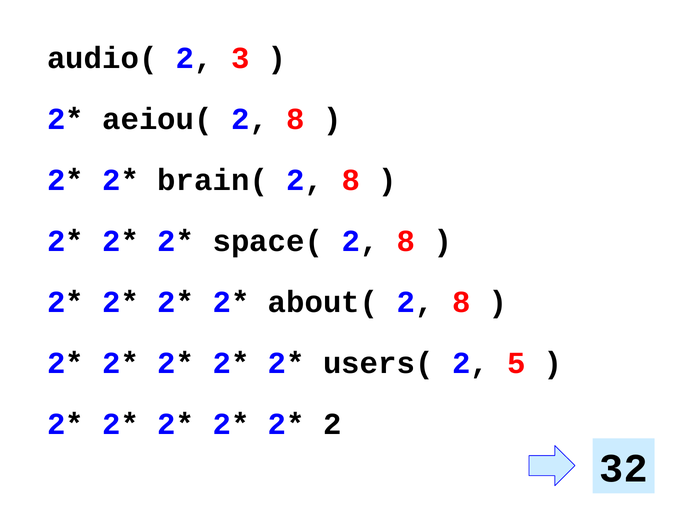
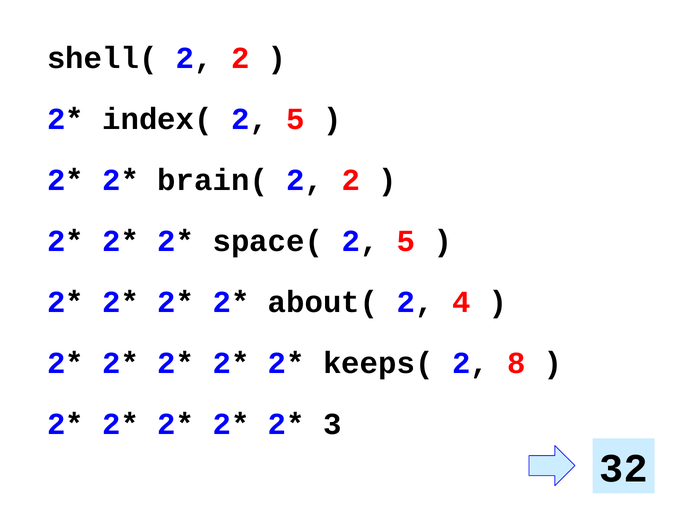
audio(: audio( -> shell(
3 at (240, 58): 3 -> 2
aeiou(: aeiou( -> index(
8 at (296, 119): 8 -> 5
8 at (351, 181): 8 -> 2
8 at (406, 242): 8 -> 5
8 at (461, 303): 8 -> 4
users(: users( -> keeps(
5: 5 -> 8
2 at (332, 425): 2 -> 3
